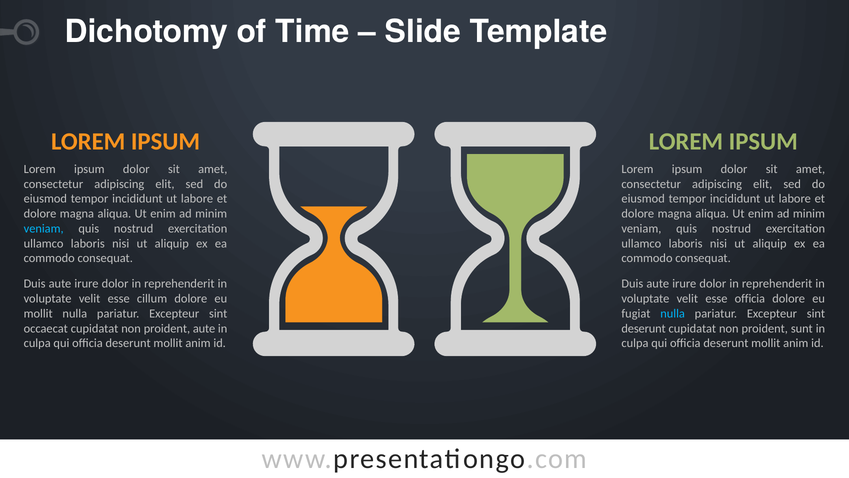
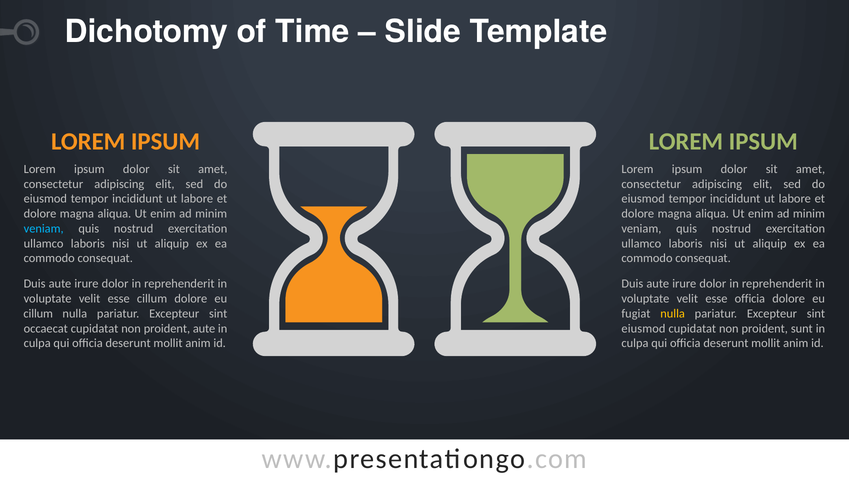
mollit at (38, 313): mollit -> cillum
nulla at (673, 313) colour: light blue -> yellow
deserunt at (644, 328): deserunt -> eiusmod
